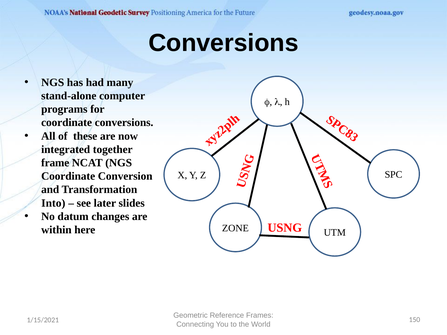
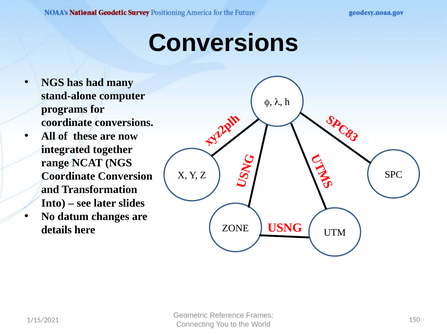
frame: frame -> range
within: within -> details
